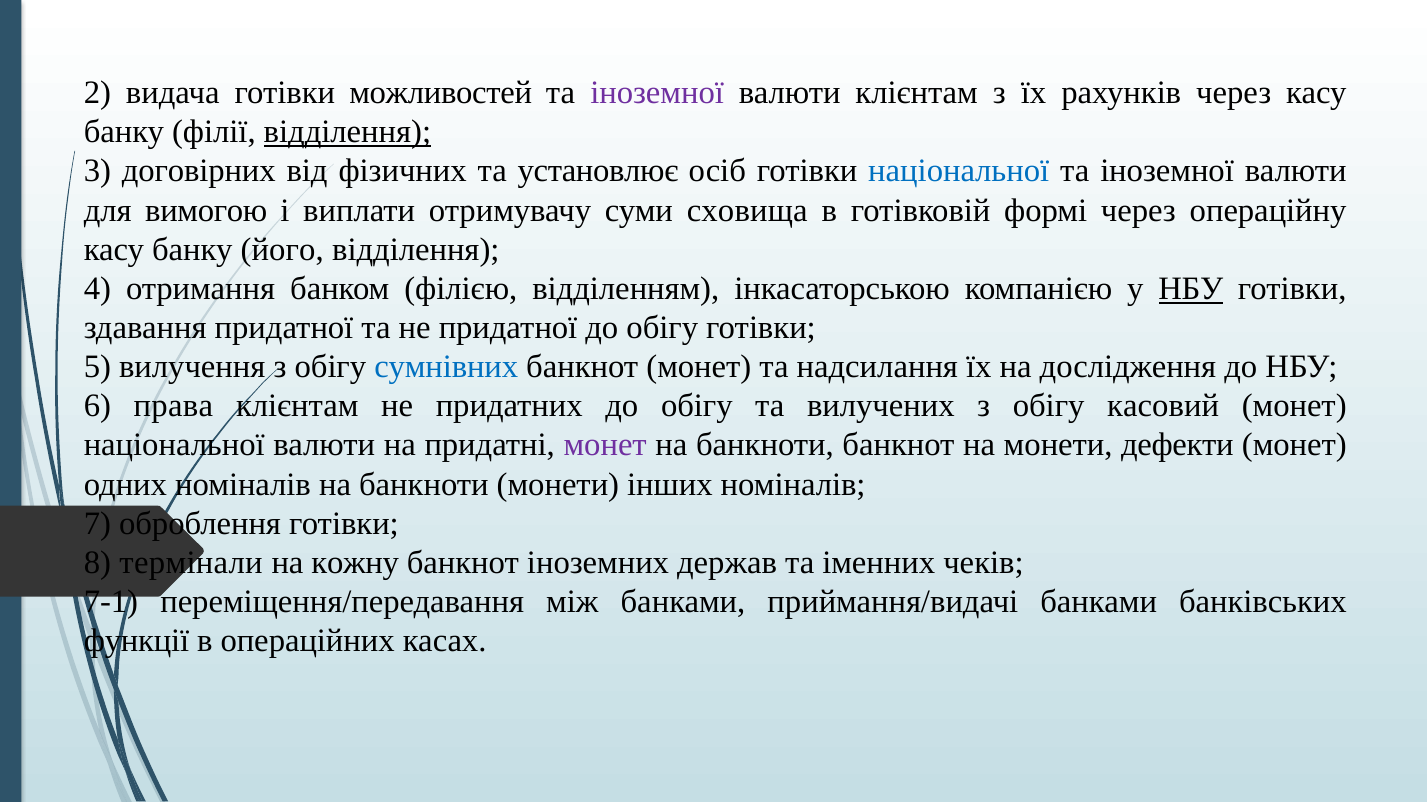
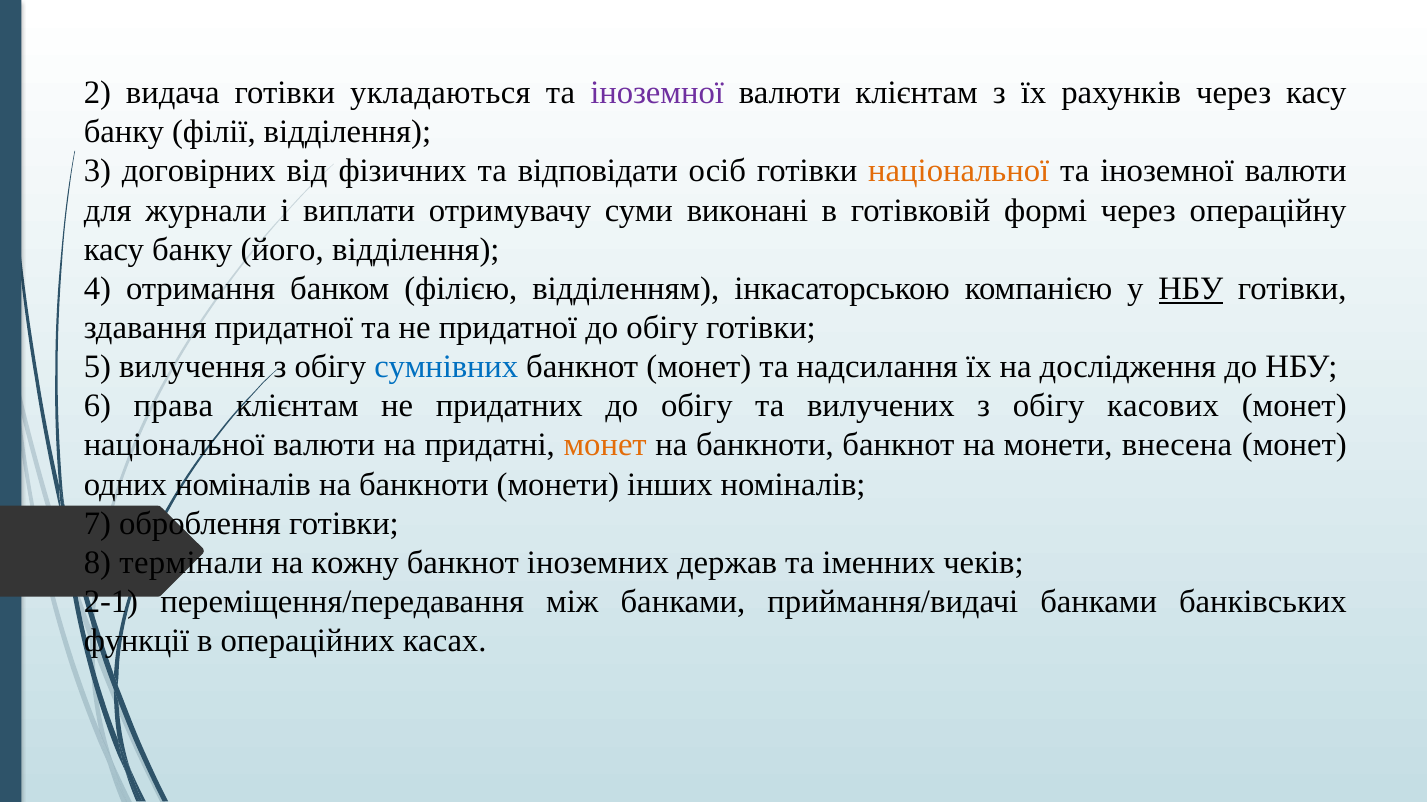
можливостей: можливостей -> укладаються
відділення at (347, 132) underline: present -> none
установлює: установлює -> відповідати
національної at (959, 171) colour: blue -> orange
вимогою: вимогою -> журнали
сховища: сховища -> виконані
касовий: касовий -> касових
монет at (605, 446) colour: purple -> orange
дефекти: дефекти -> внесена
7-1: 7-1 -> 2-1
